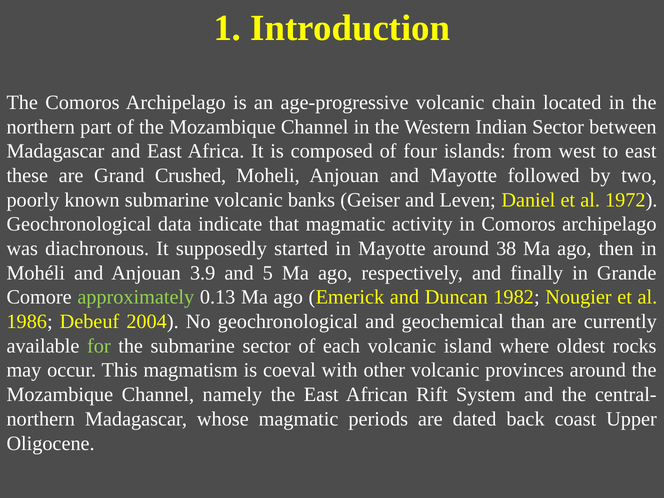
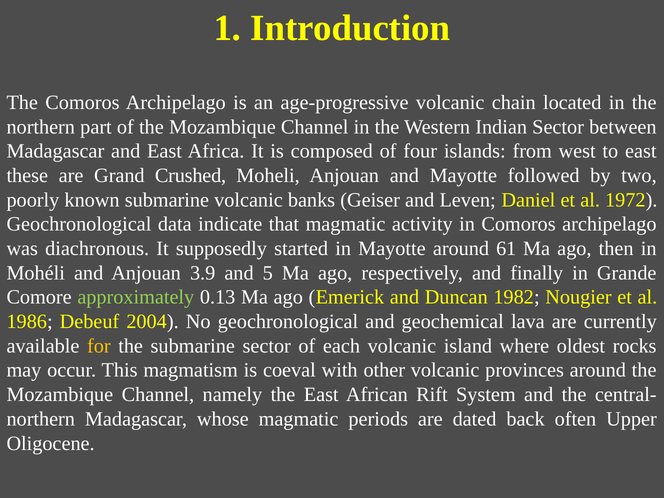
38: 38 -> 61
than: than -> lava
for colour: light green -> yellow
coast: coast -> often
